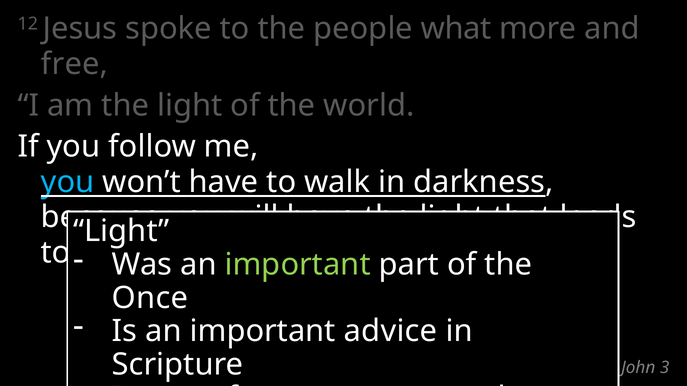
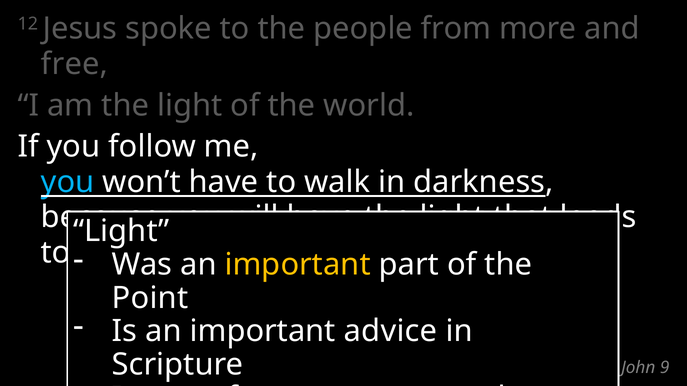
what: what -> from
important at (298, 265) colour: light green -> yellow
Once: Once -> Point
3: 3 -> 9
